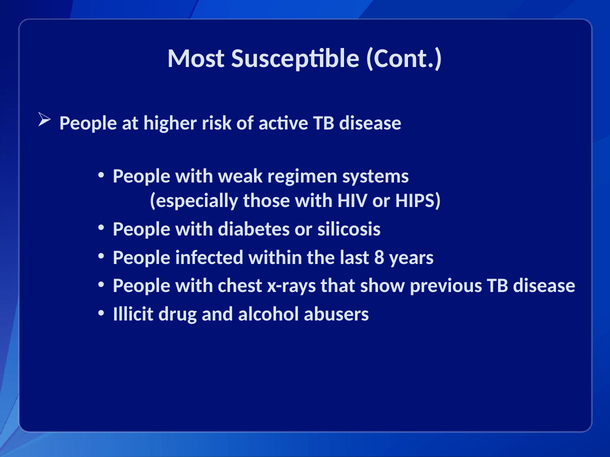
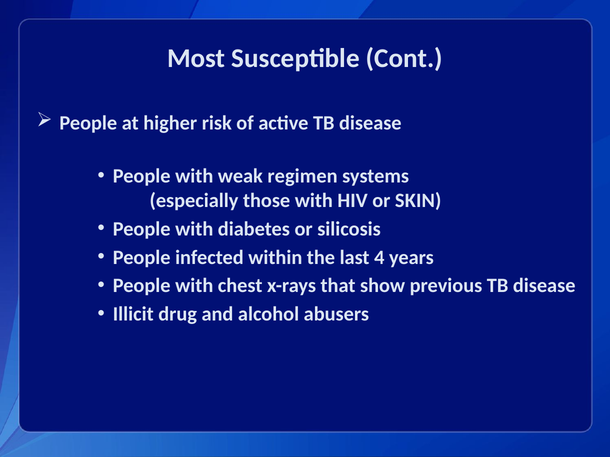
HIPS: HIPS -> SKIN
8: 8 -> 4
